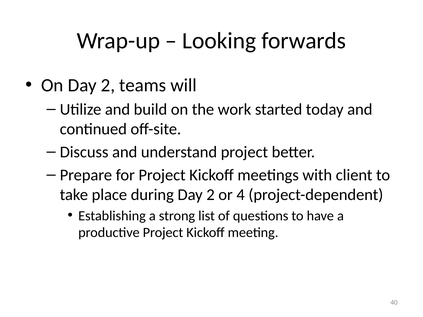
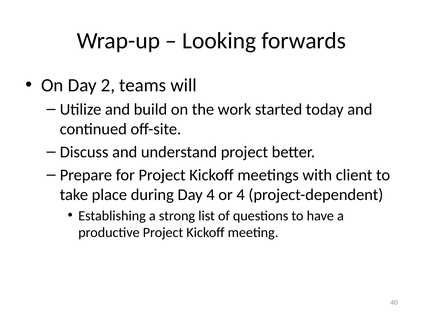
during Day 2: 2 -> 4
